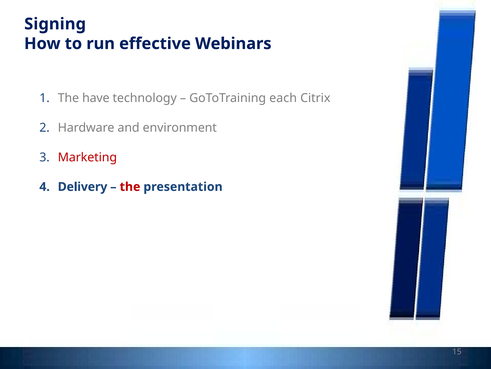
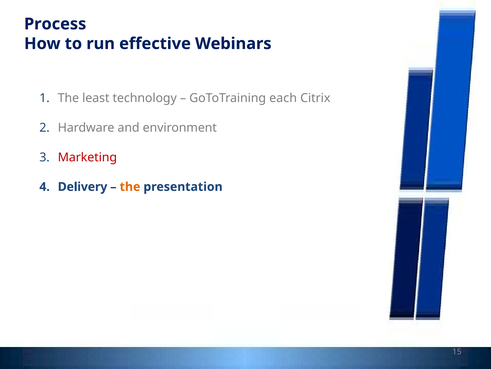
Signing: Signing -> Process
have: have -> least
the at (130, 186) colour: red -> orange
